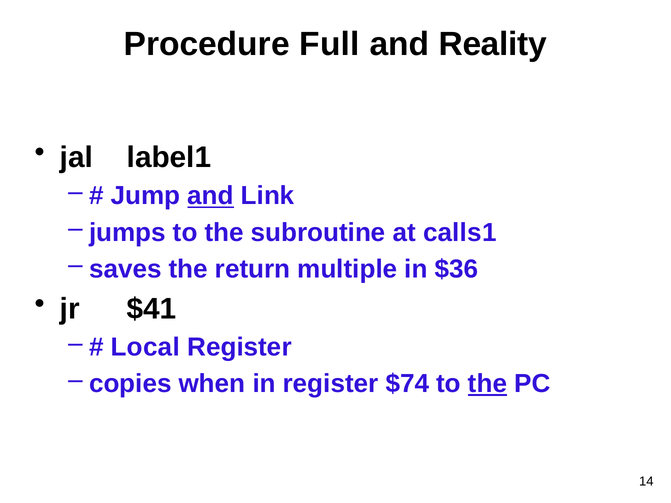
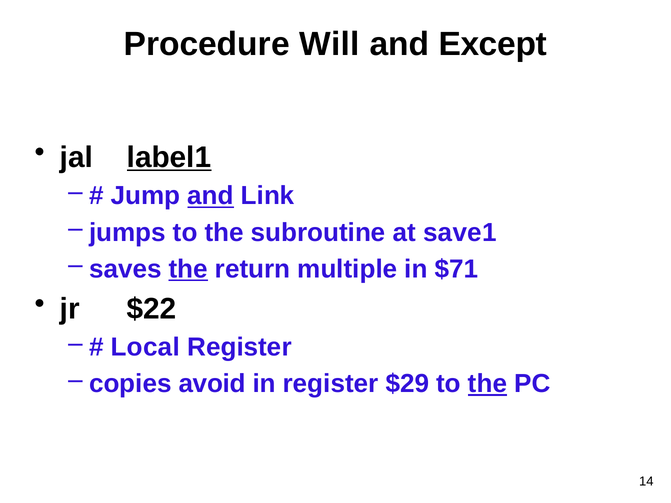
Full: Full -> Will
Reality: Reality -> Except
label1 underline: none -> present
calls1: calls1 -> save1
the at (188, 269) underline: none -> present
$36: $36 -> $71
$41: $41 -> $22
when: when -> avoid
$74: $74 -> $29
